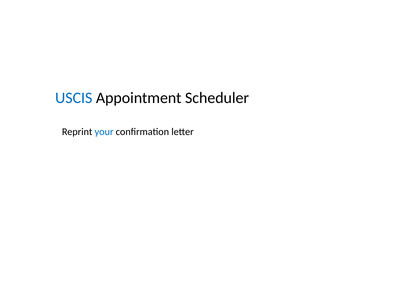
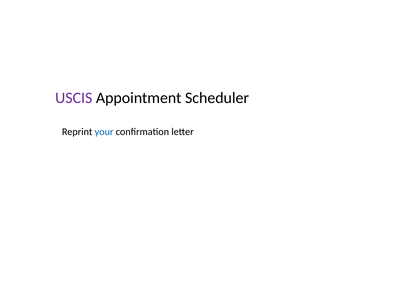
USCIS colour: blue -> purple
